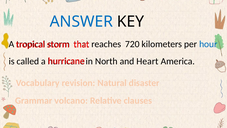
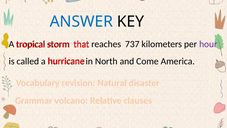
720: 720 -> 737
hour colour: blue -> purple
Heart: Heart -> Come
